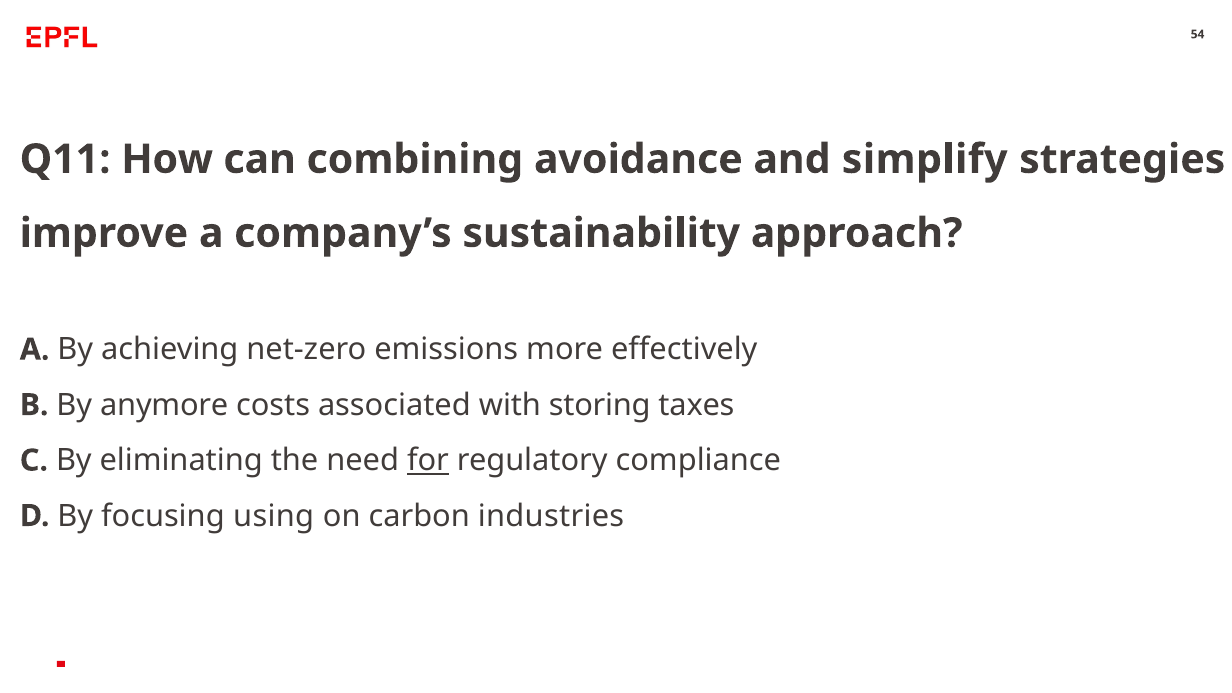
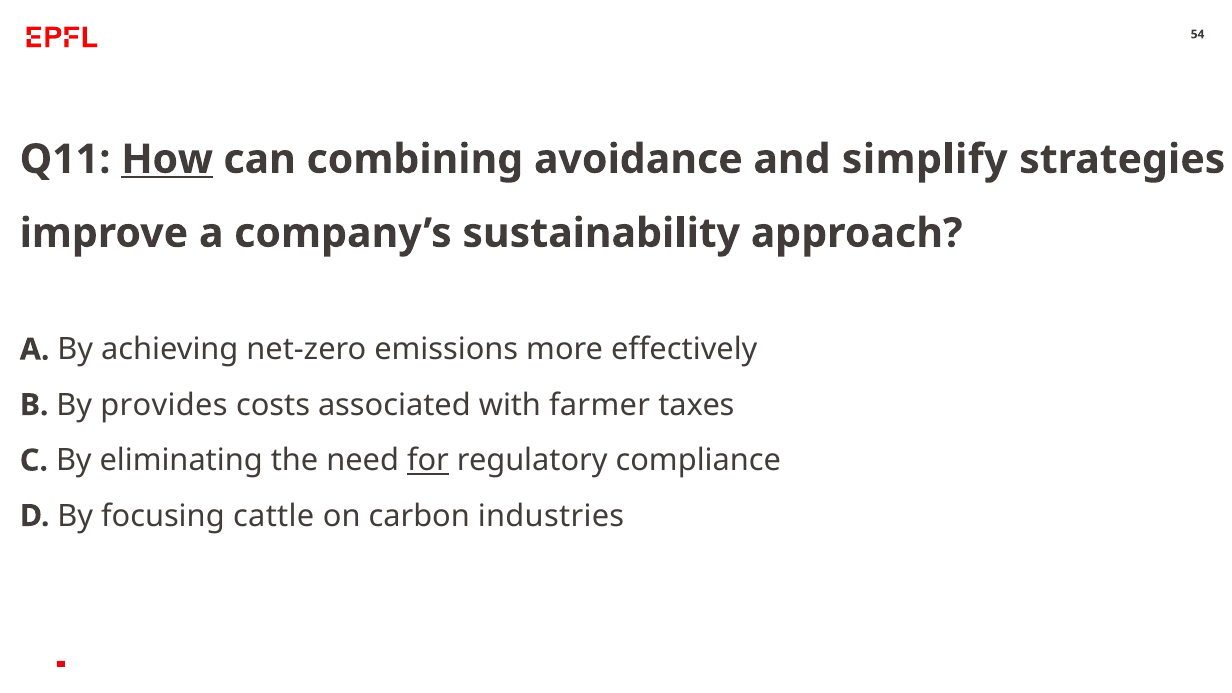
How underline: none -> present
anymore: anymore -> provides
storing: storing -> farmer
using: using -> cattle
